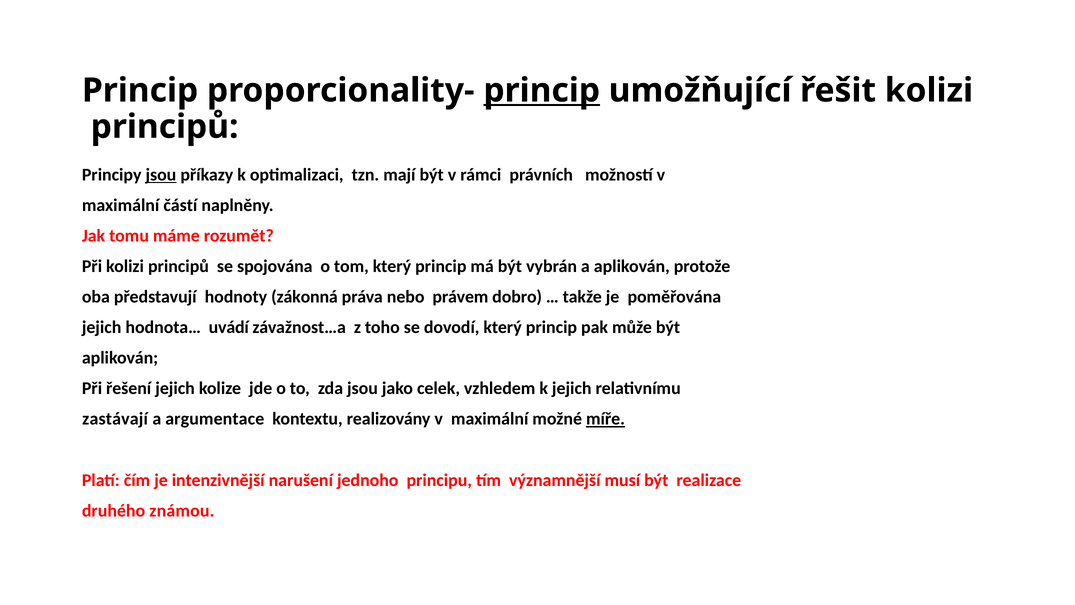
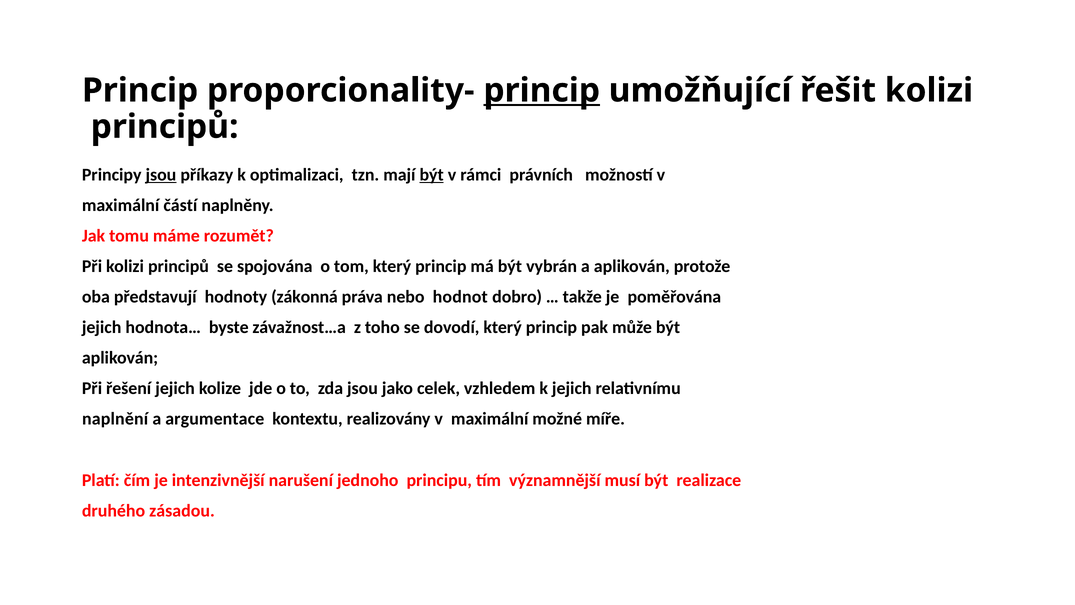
být at (432, 175) underline: none -> present
právem: právem -> hodnot
uvádí: uvádí -> byste
zastávají: zastávají -> naplnění
míře underline: present -> none
známou: známou -> zásadou
